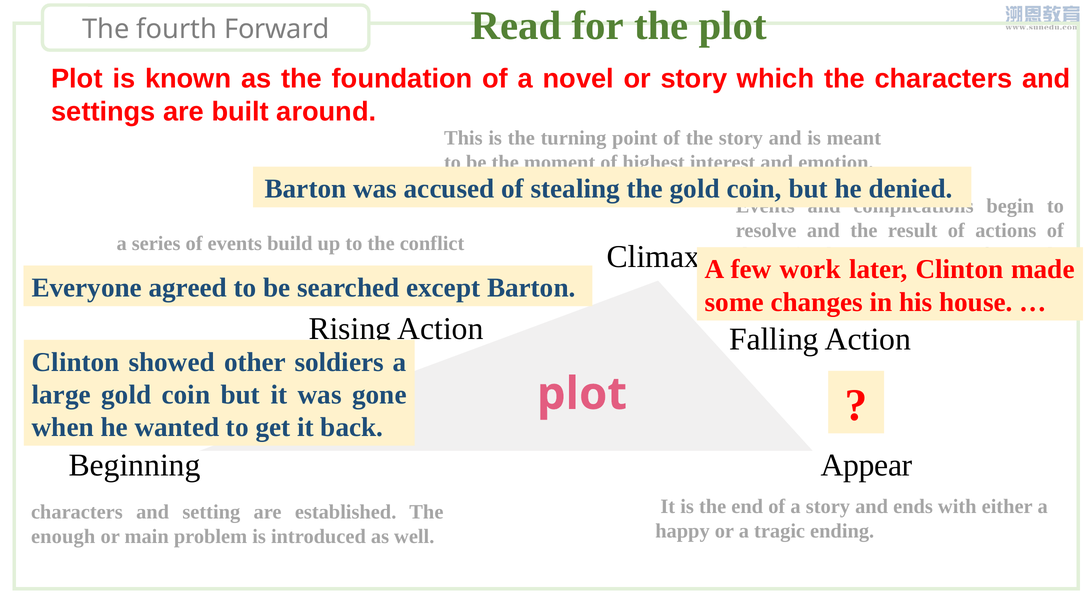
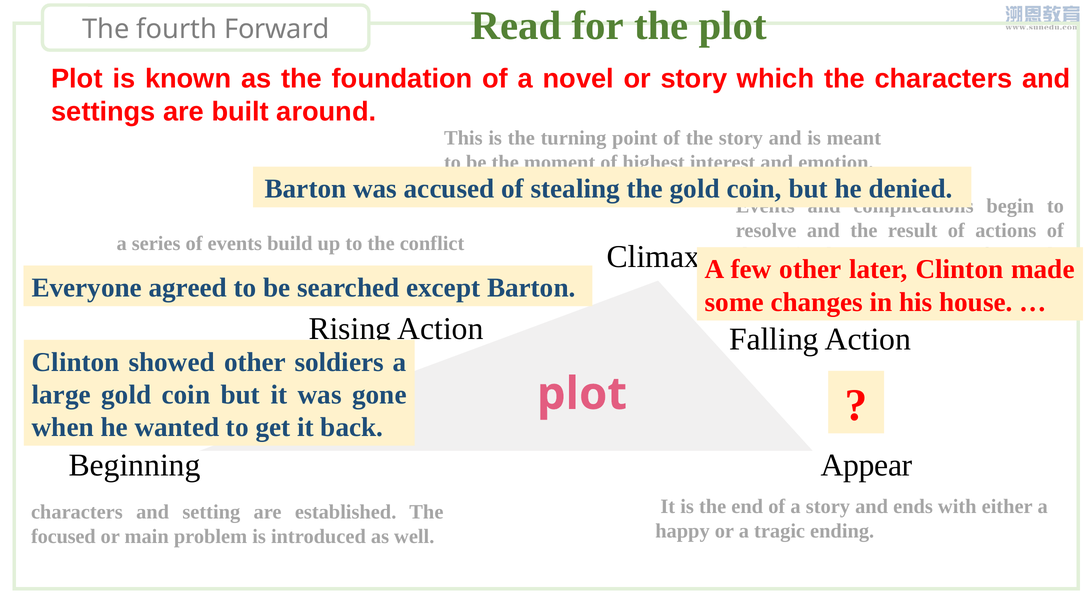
work at (810, 270): work -> other
enough: enough -> focused
